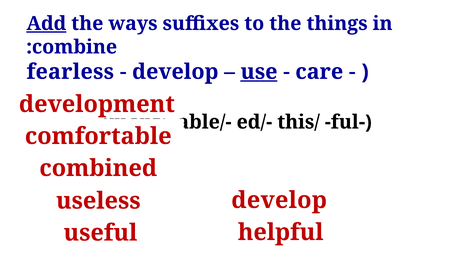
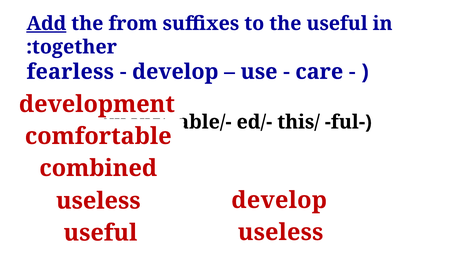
ways: ways -> from
the things: things -> useful
combine at (75, 47): combine -> together
use underline: present -> none
helpful at (281, 233): helpful -> useless
